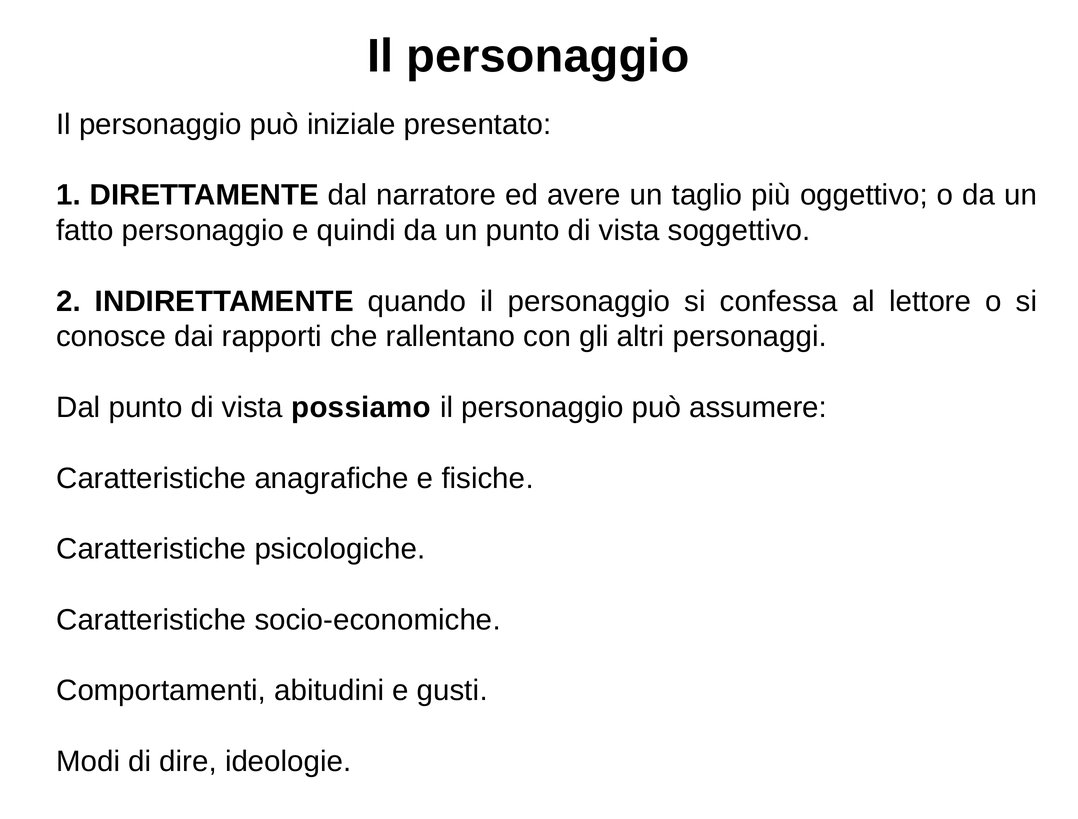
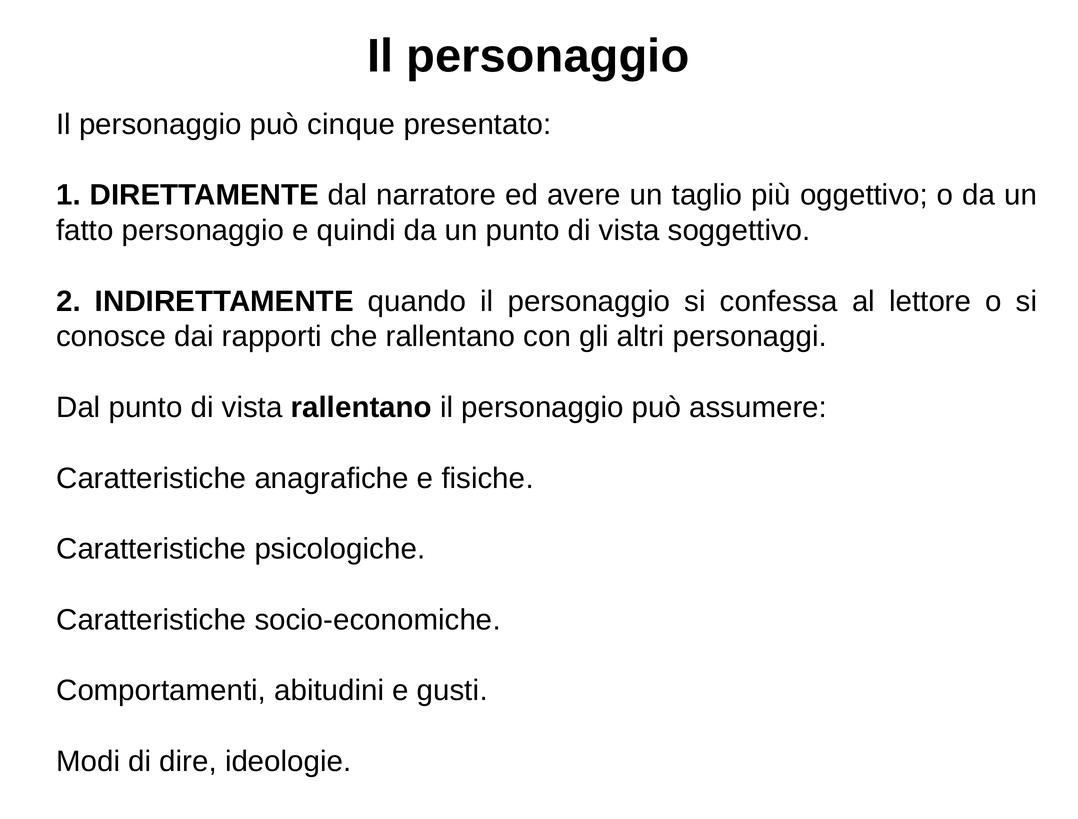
iniziale: iniziale -> cinque
vista possiamo: possiamo -> rallentano
